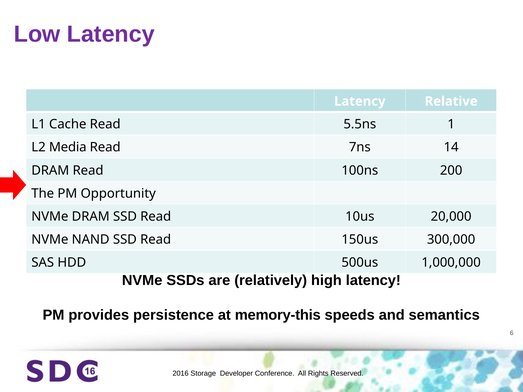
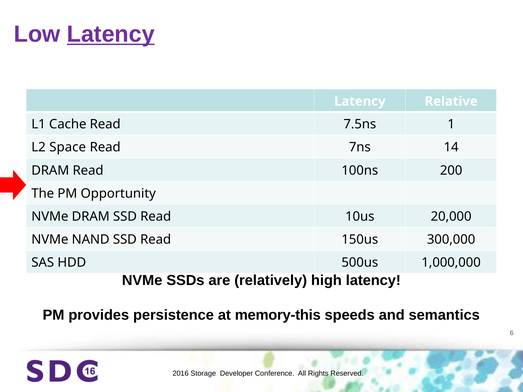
Latency at (111, 34) underline: none -> present
5.5ns: 5.5ns -> 7.5ns
Media: Media -> Space
